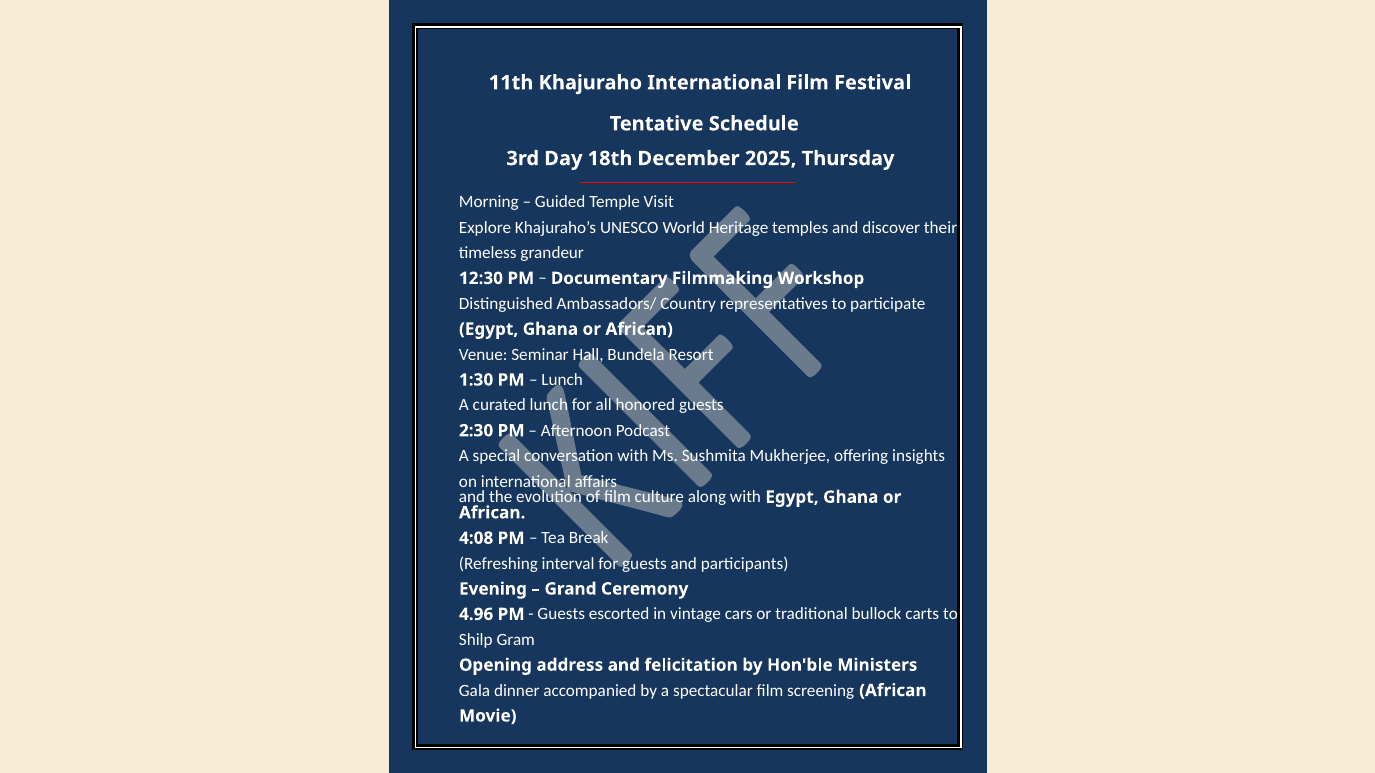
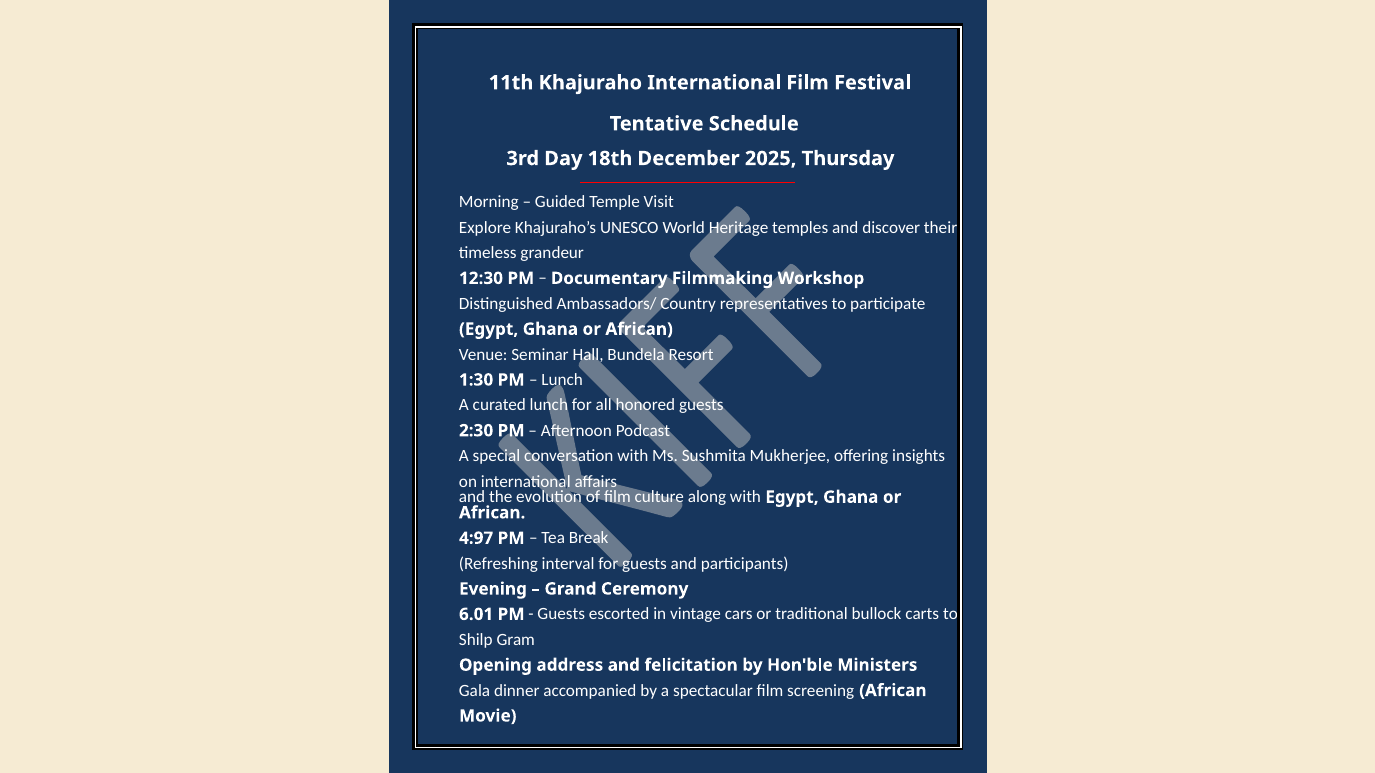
4:08: 4:08 -> 4:97
4.96: 4.96 -> 6.01
